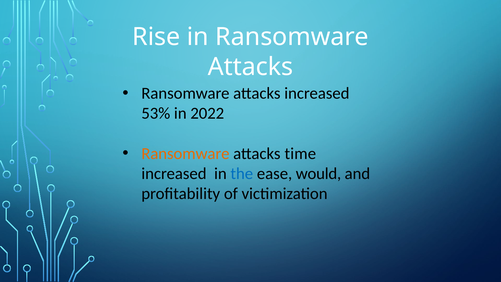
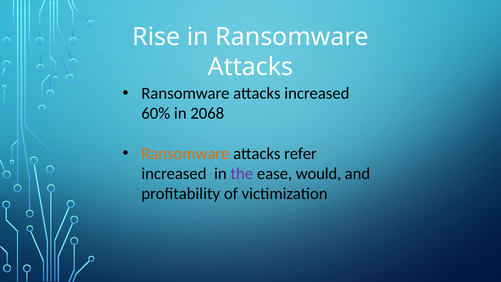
53%: 53% -> 60%
2022: 2022 -> 2068
time: time -> refer
the colour: blue -> purple
